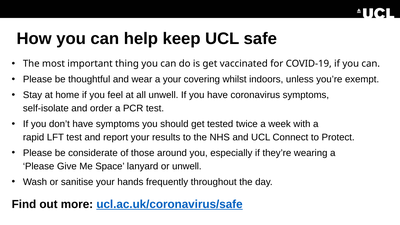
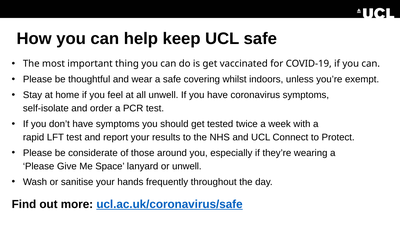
a your: your -> safe
